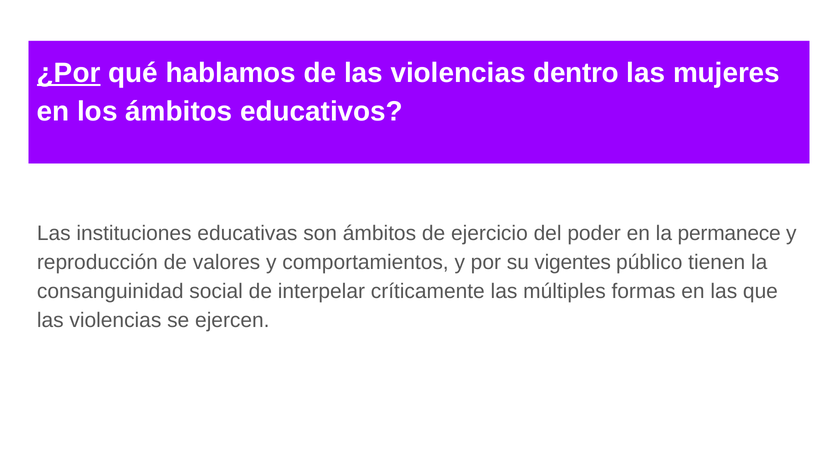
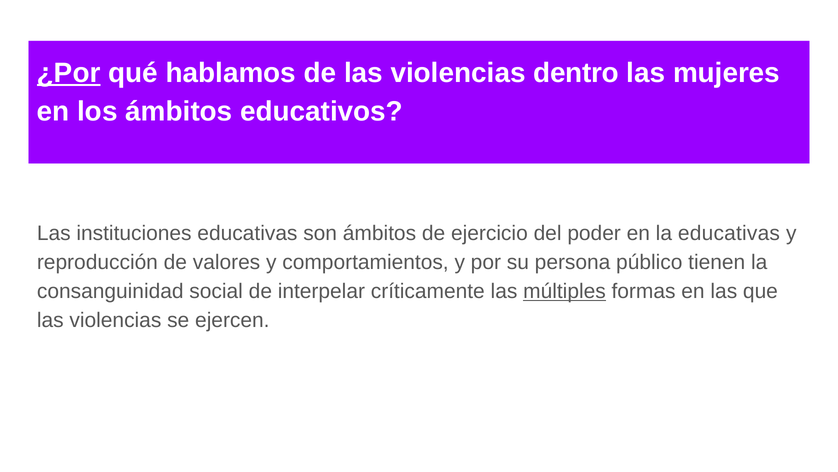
la permanece: permanece -> educativas
vigentes: vigentes -> persona
múltiples underline: none -> present
